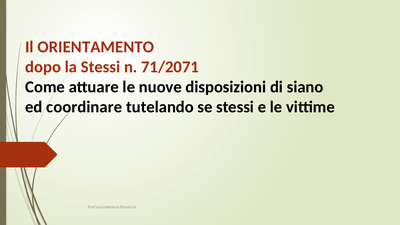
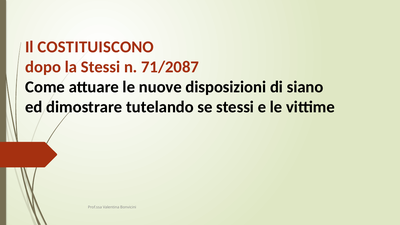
ORIENTAMENTO: ORIENTAMENTO -> COSTITUISCONO
71/2071: 71/2071 -> 71/2087
coordinare: coordinare -> dimostrare
